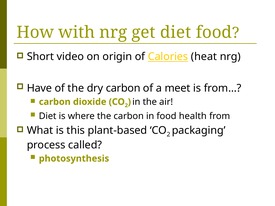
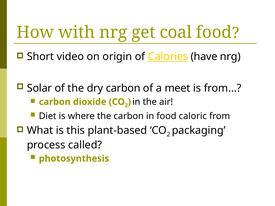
get diet: diet -> coal
heat: heat -> have
Have: Have -> Solar
health: health -> caloric
